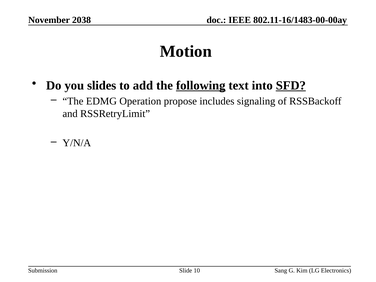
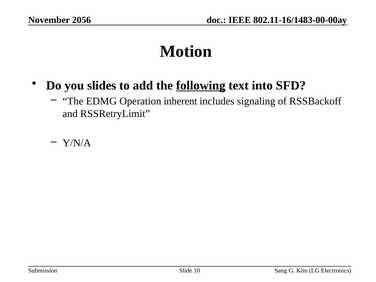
2038: 2038 -> 2056
SFD underline: present -> none
propose: propose -> inherent
